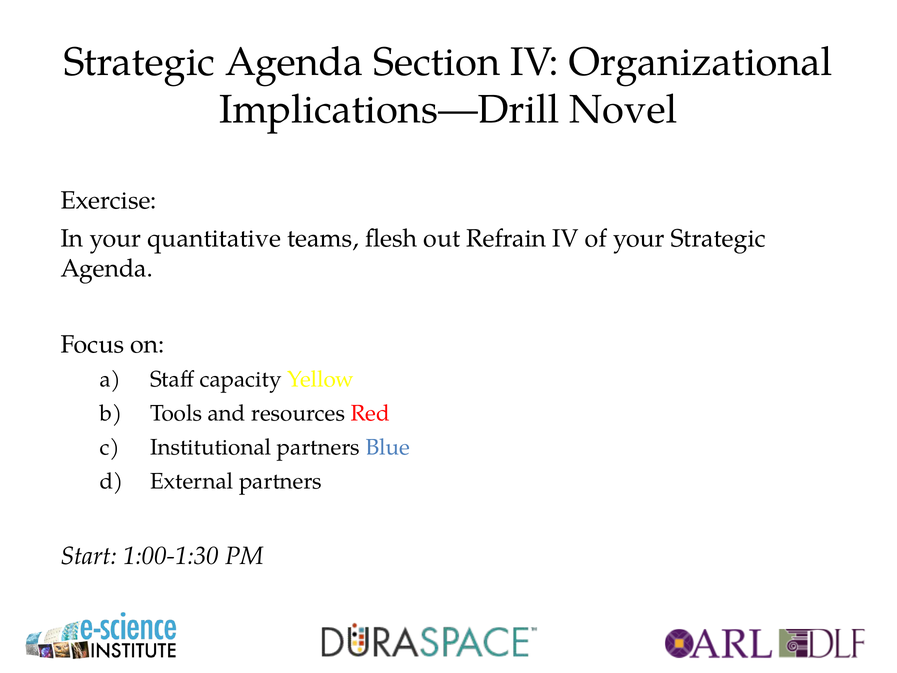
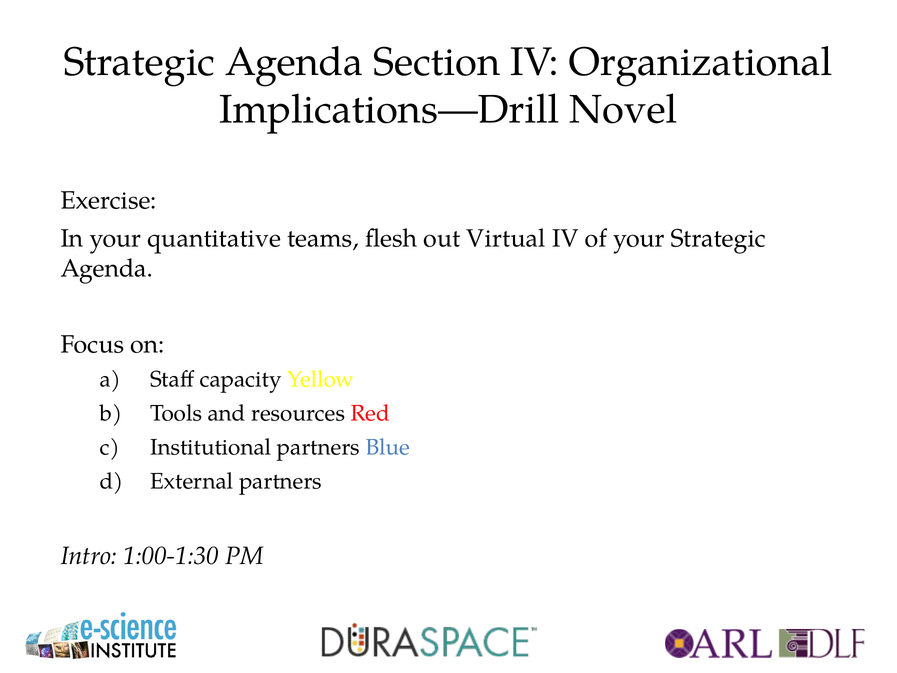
Refrain: Refrain -> Virtual
Start: Start -> Intro
